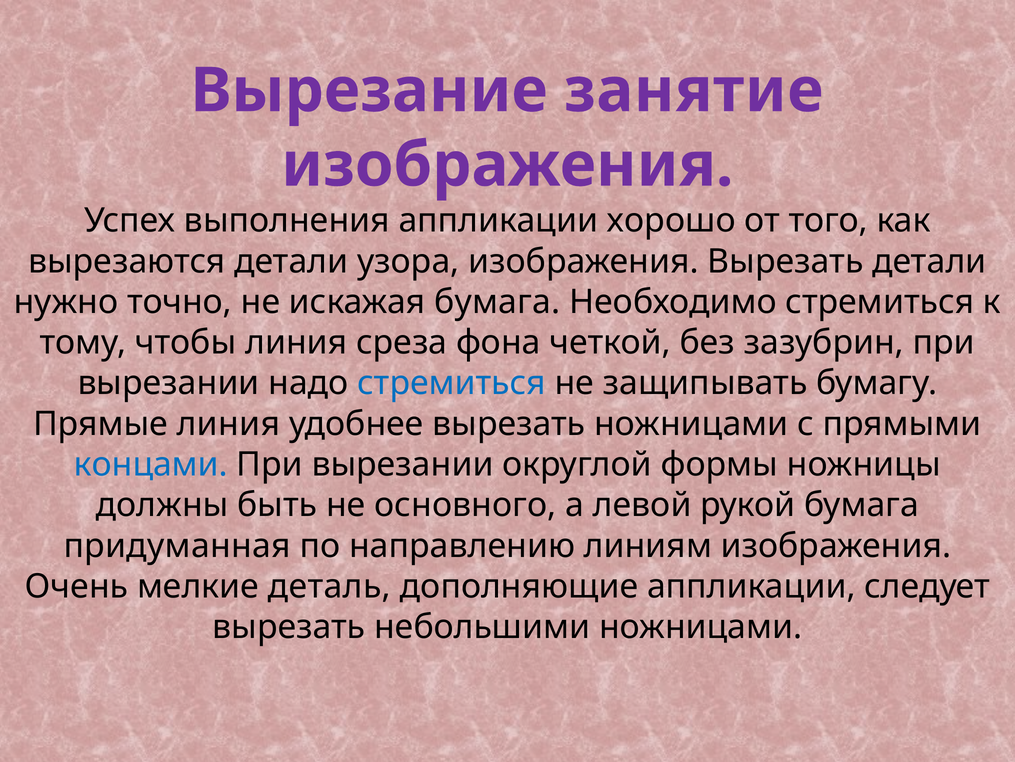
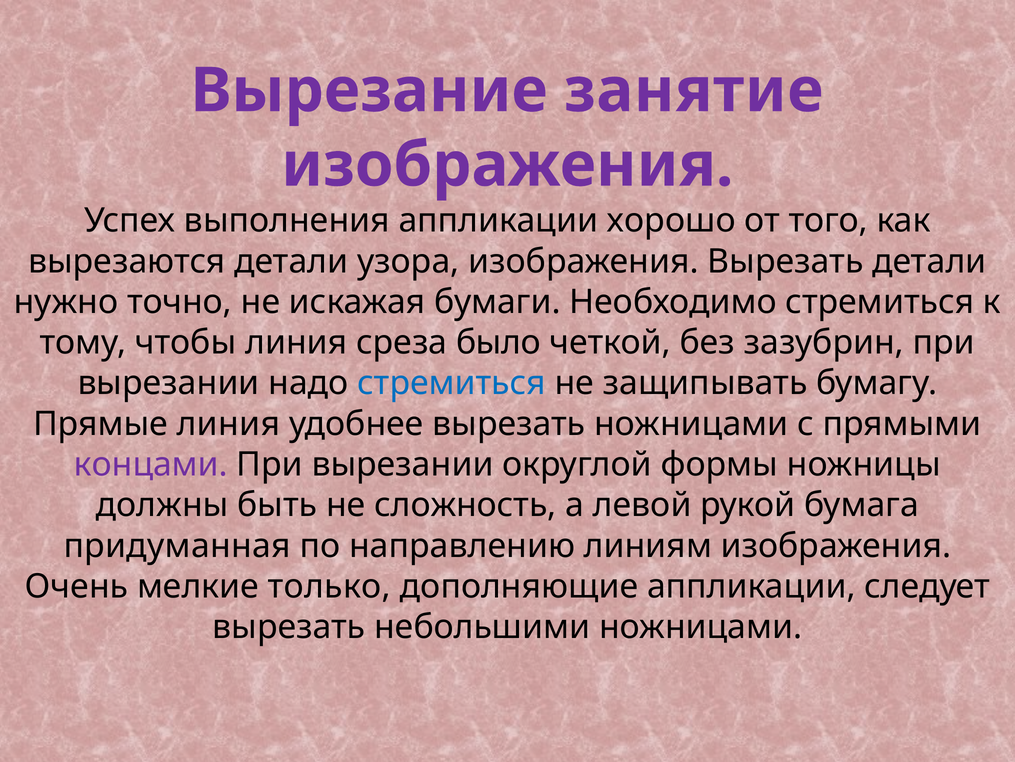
искажая бумага: бумага -> бумаги
фона: фона -> было
концами colour: blue -> purple
основного: основного -> сложность
деталь: деталь -> только
